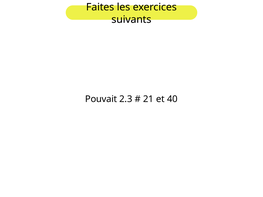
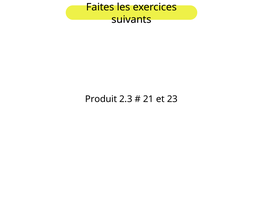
Pouvait: Pouvait -> Produit
40: 40 -> 23
